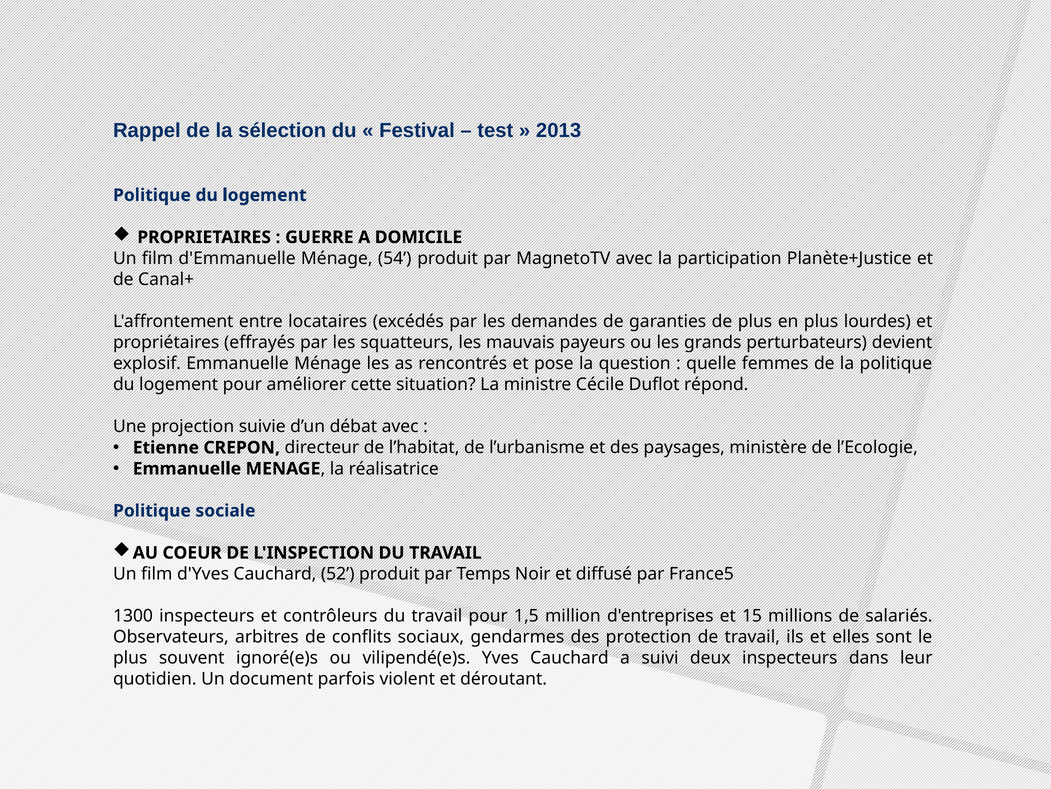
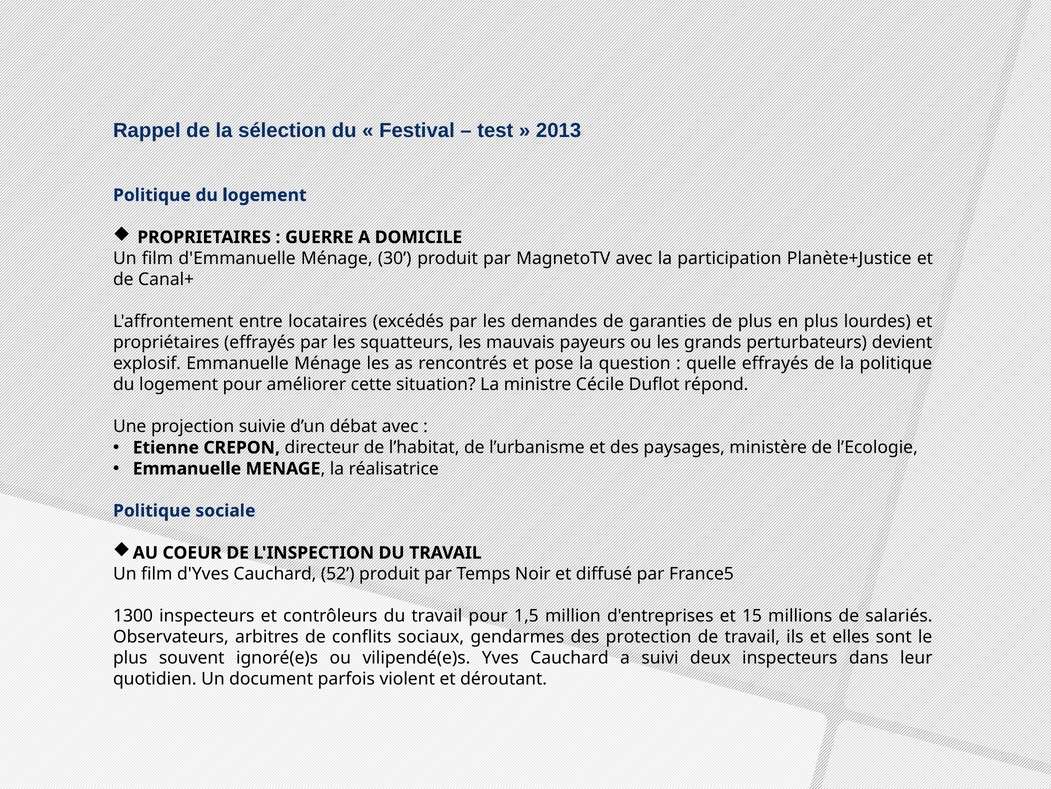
54: 54 -> 30
quelle femmes: femmes -> effrayés
